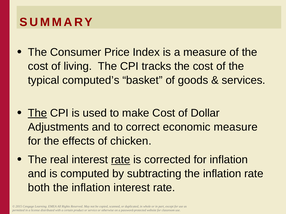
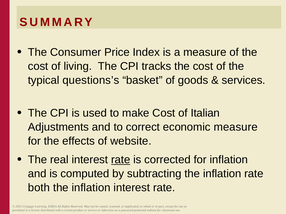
computed’s: computed’s -> questions’s
The at (37, 113) underline: present -> none
Dollar: Dollar -> Italian
of chicken: chicken -> website
